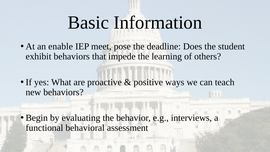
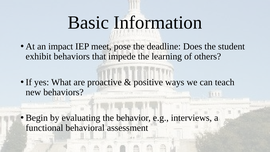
enable: enable -> impact
